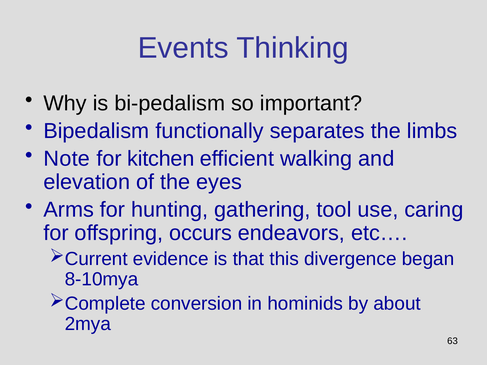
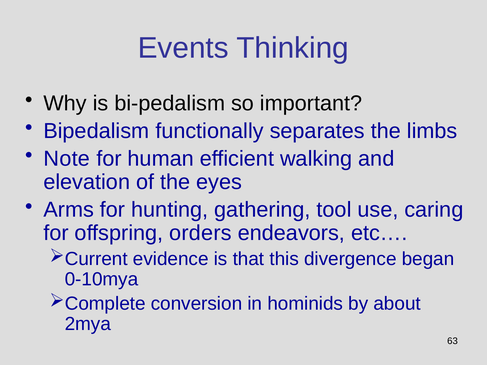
kitchen: kitchen -> human
occurs: occurs -> orders
8-10mya: 8-10mya -> 0-10mya
